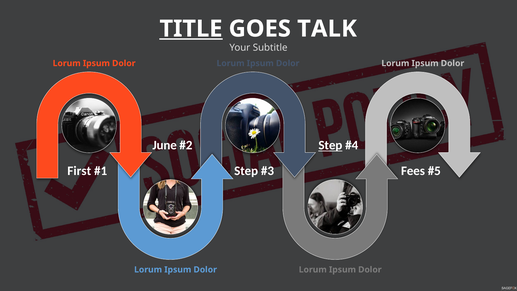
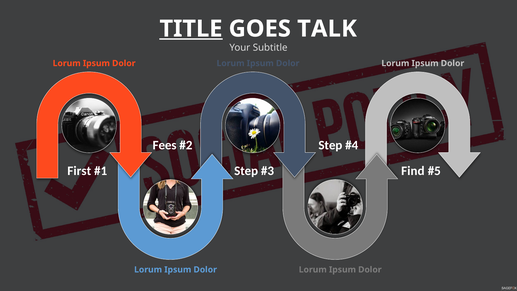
June: June -> Fees
Step at (330, 145) underline: present -> none
Fees: Fees -> Find
